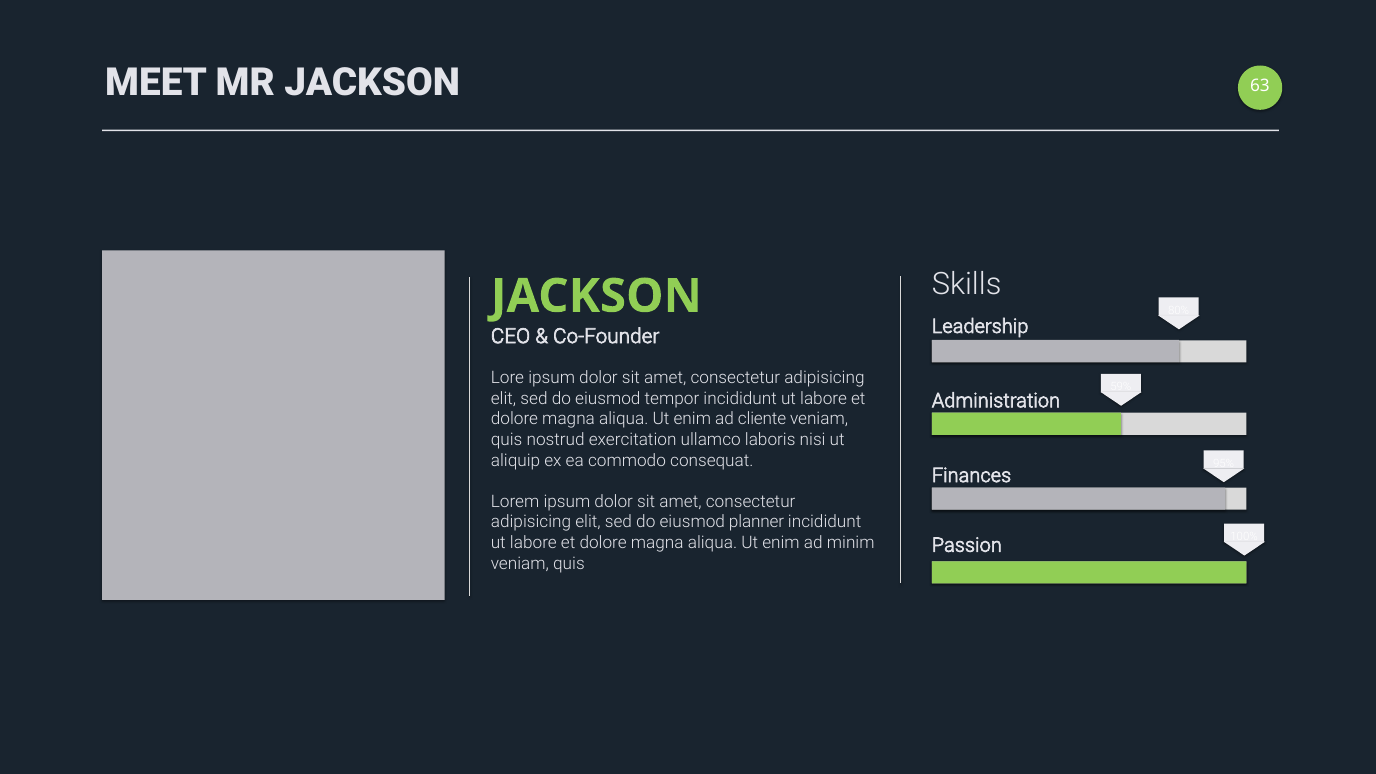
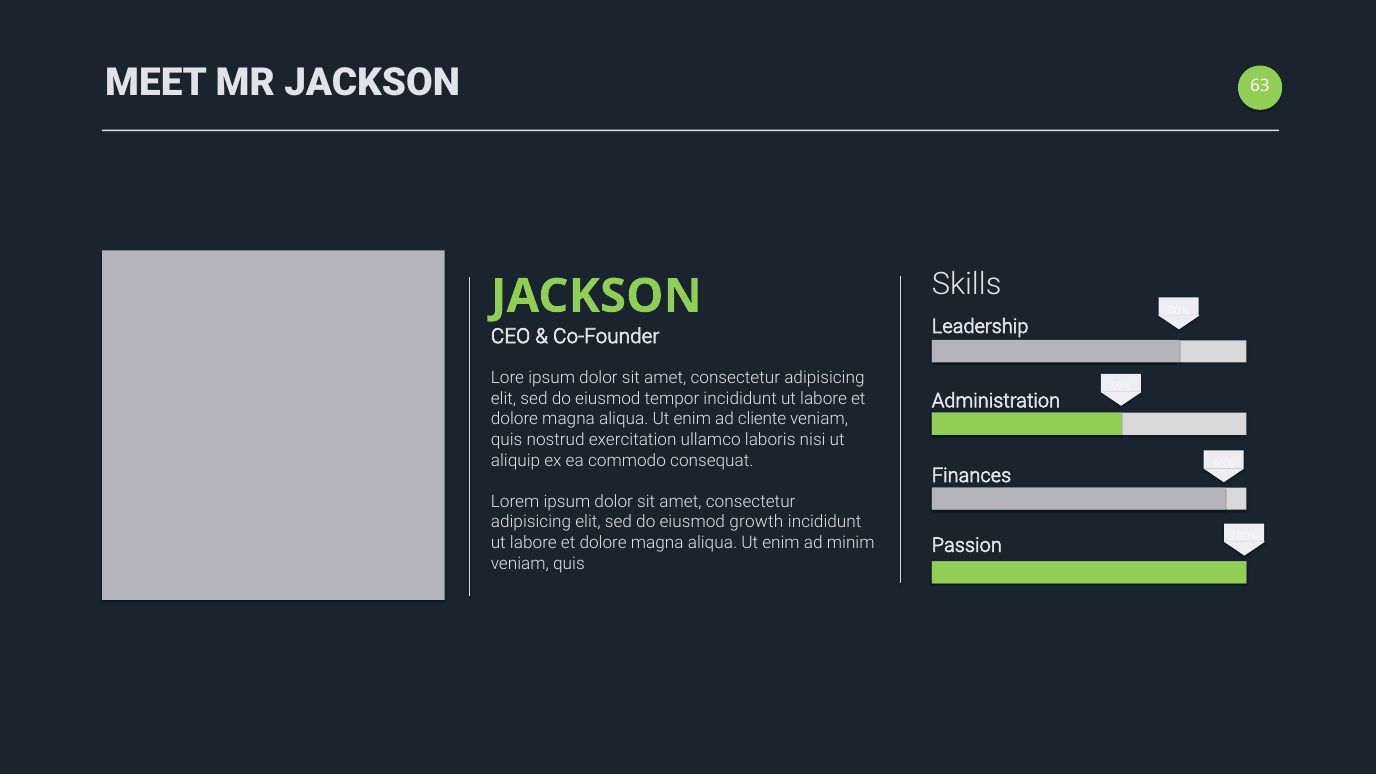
planner: planner -> growth
